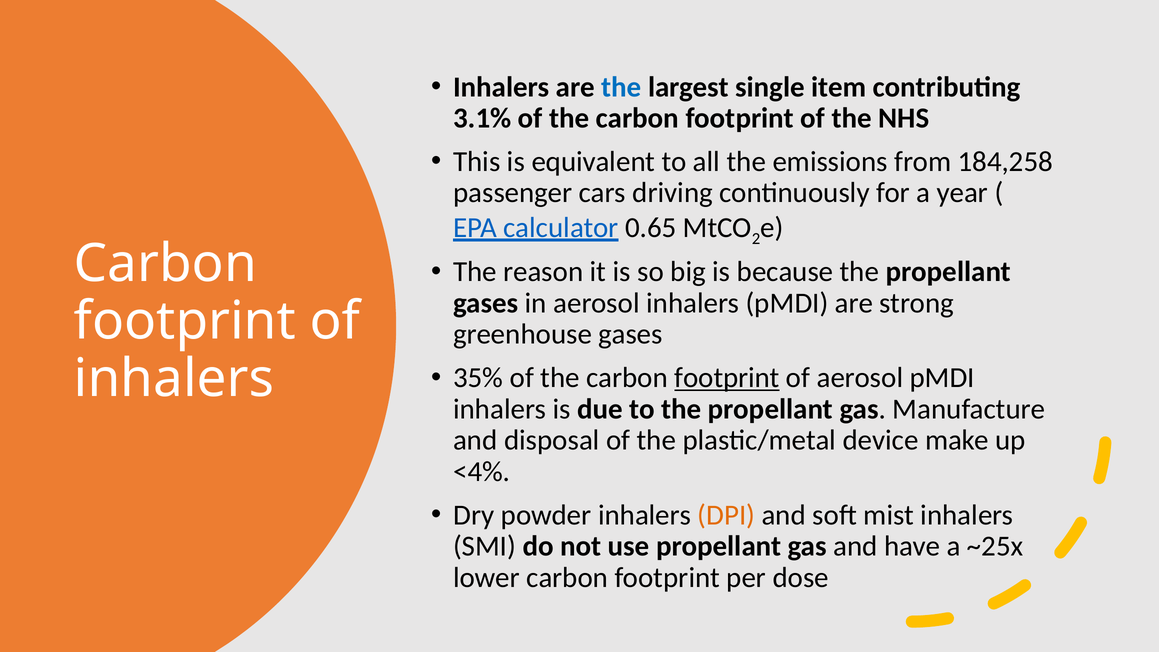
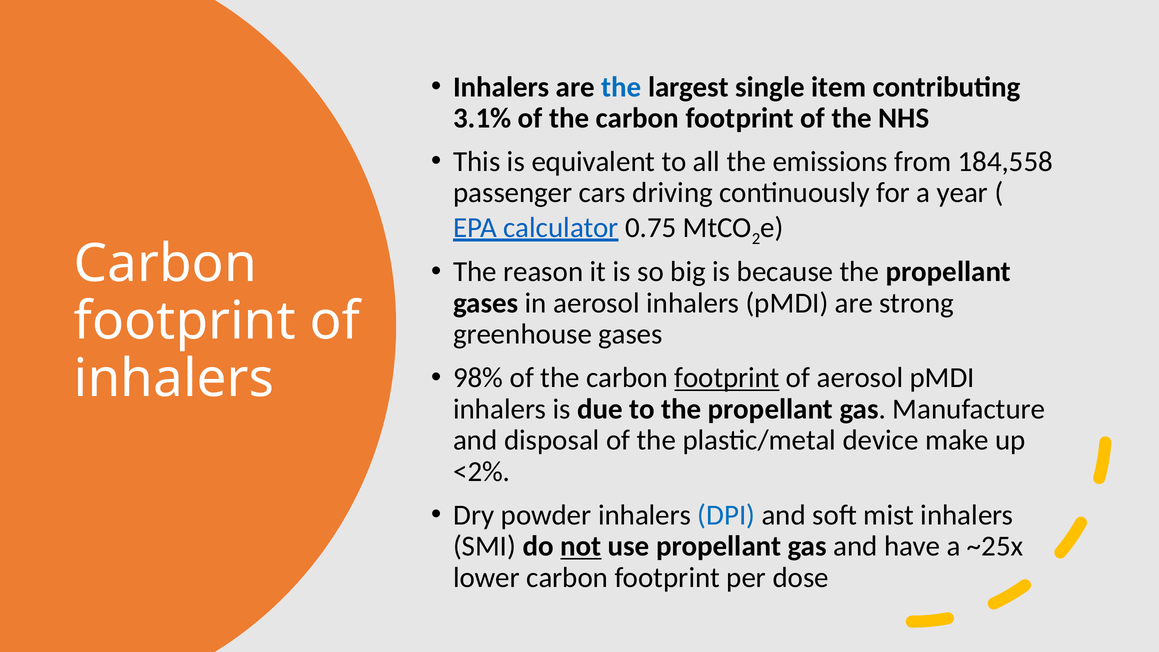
184,258: 184,258 -> 184,558
0.65: 0.65 -> 0.75
35%: 35% -> 98%
<4%: <4% -> <2%
DPI colour: orange -> blue
not underline: none -> present
